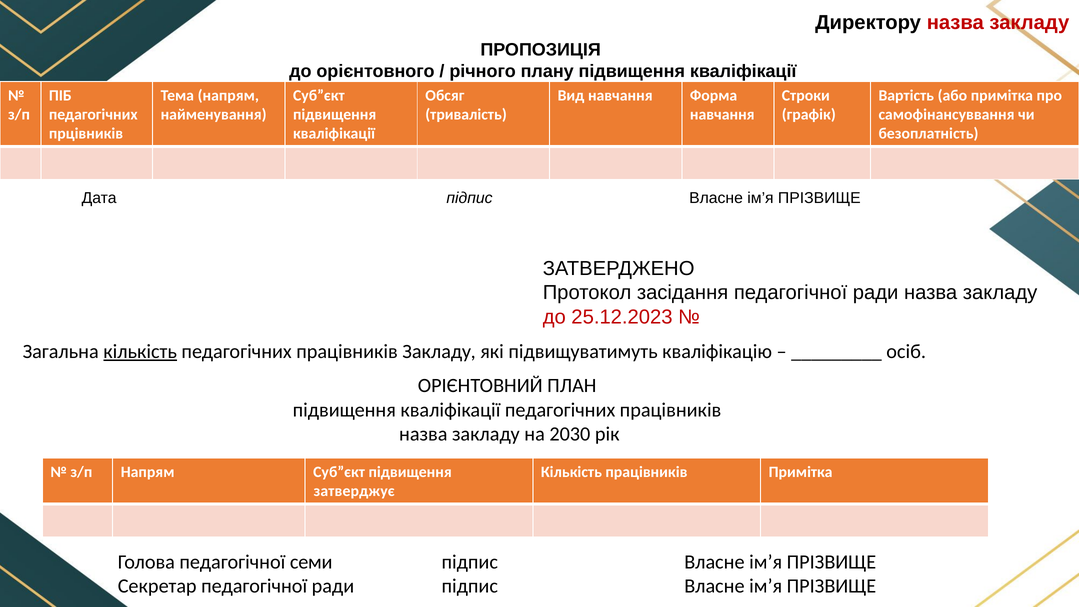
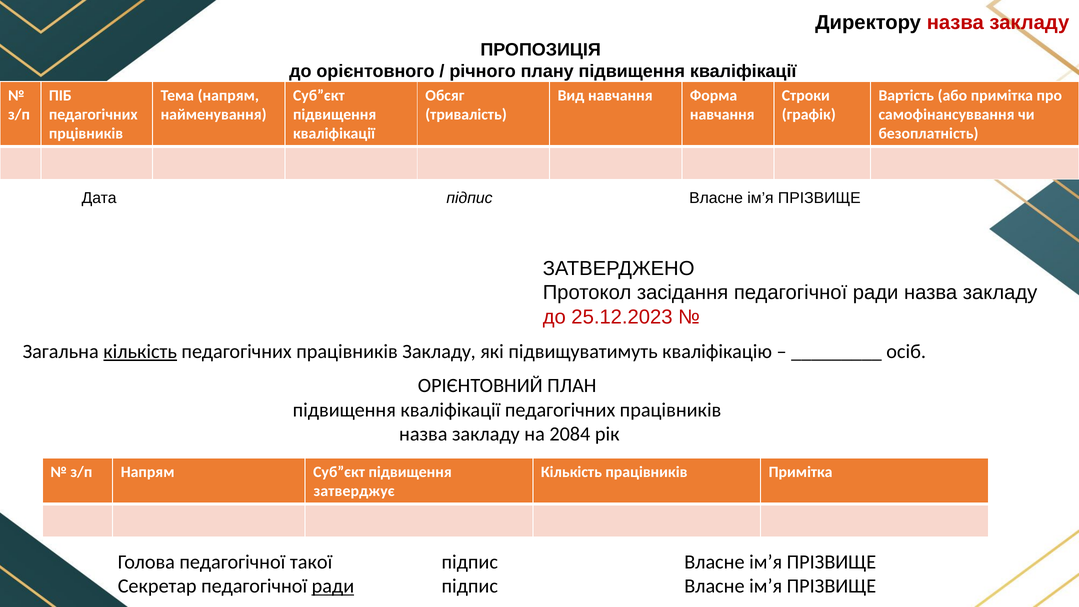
2030: 2030 -> 2084
семи: семи -> такої
ради at (333, 586) underline: none -> present
